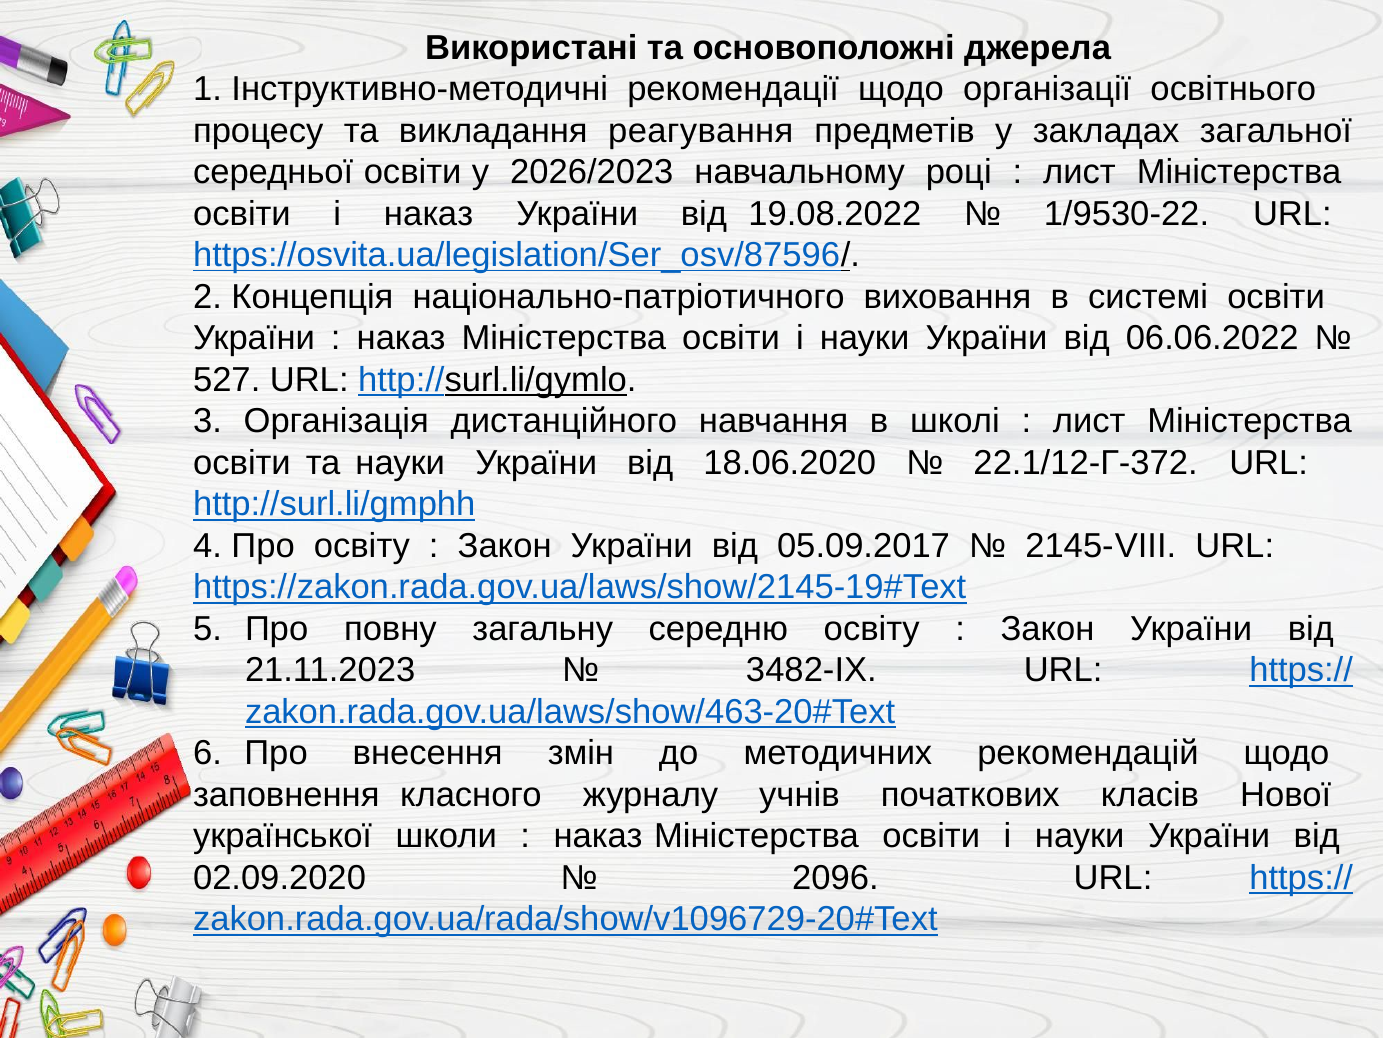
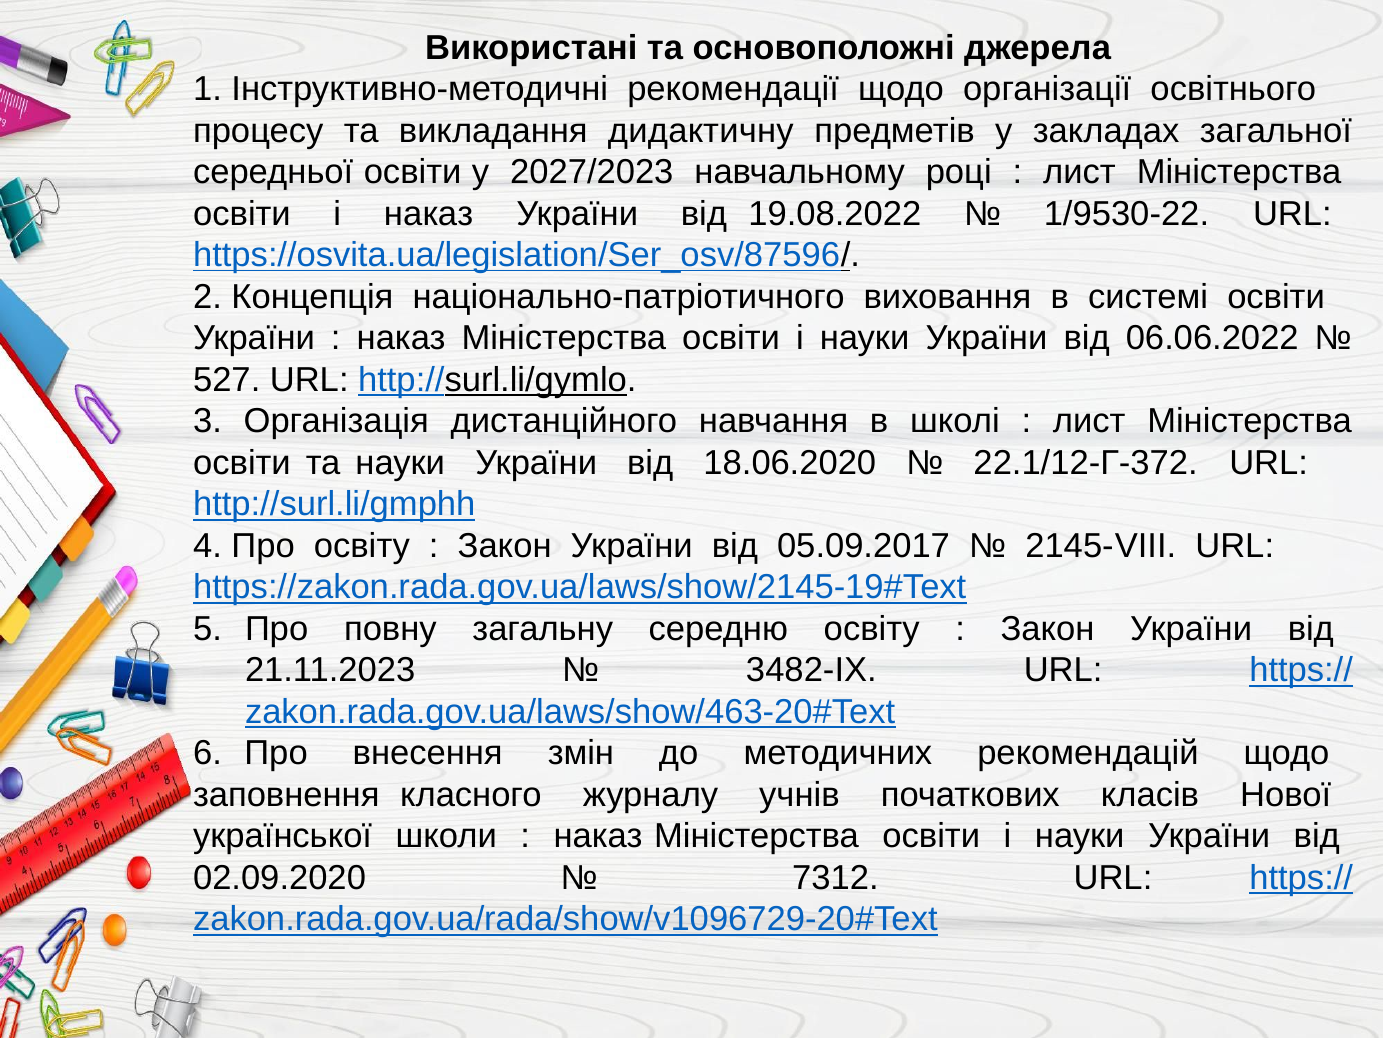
реагування: реагування -> дидактичну
2026/2023: 2026/2023 -> 2027/2023
2096: 2096 -> 7312
